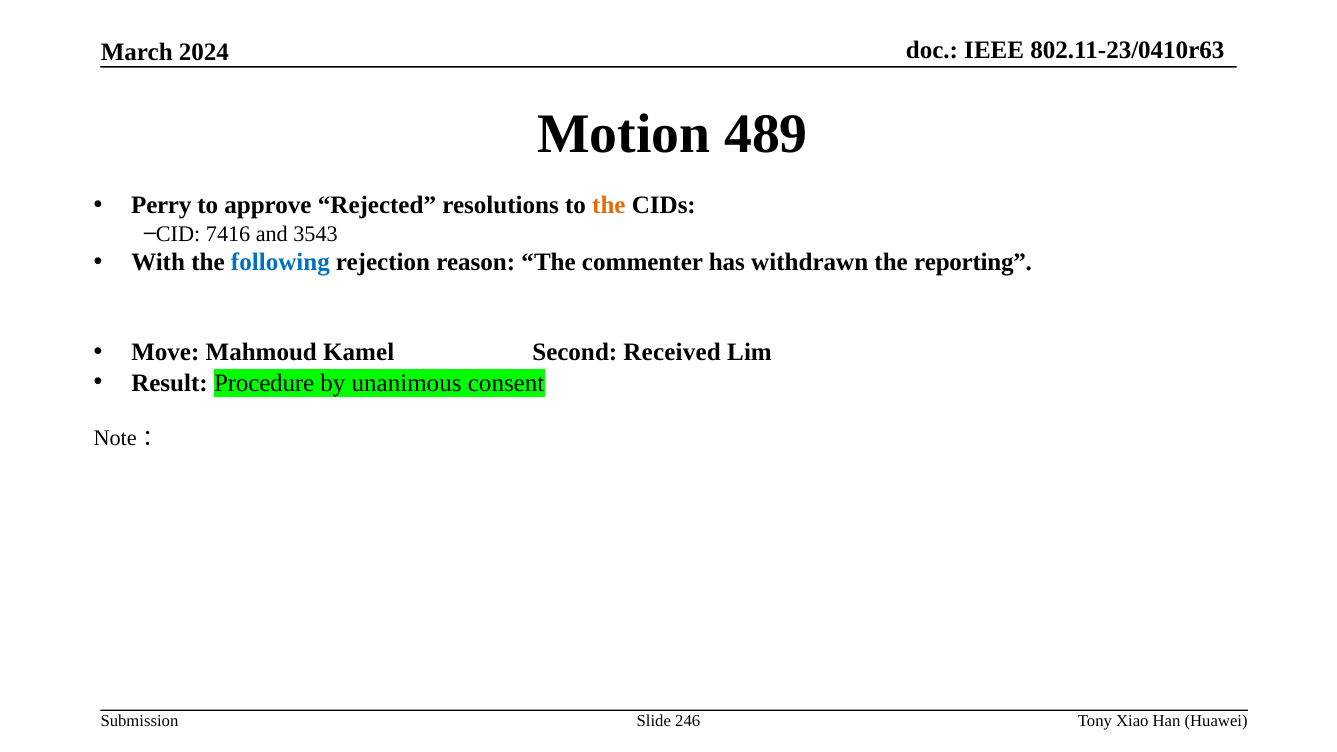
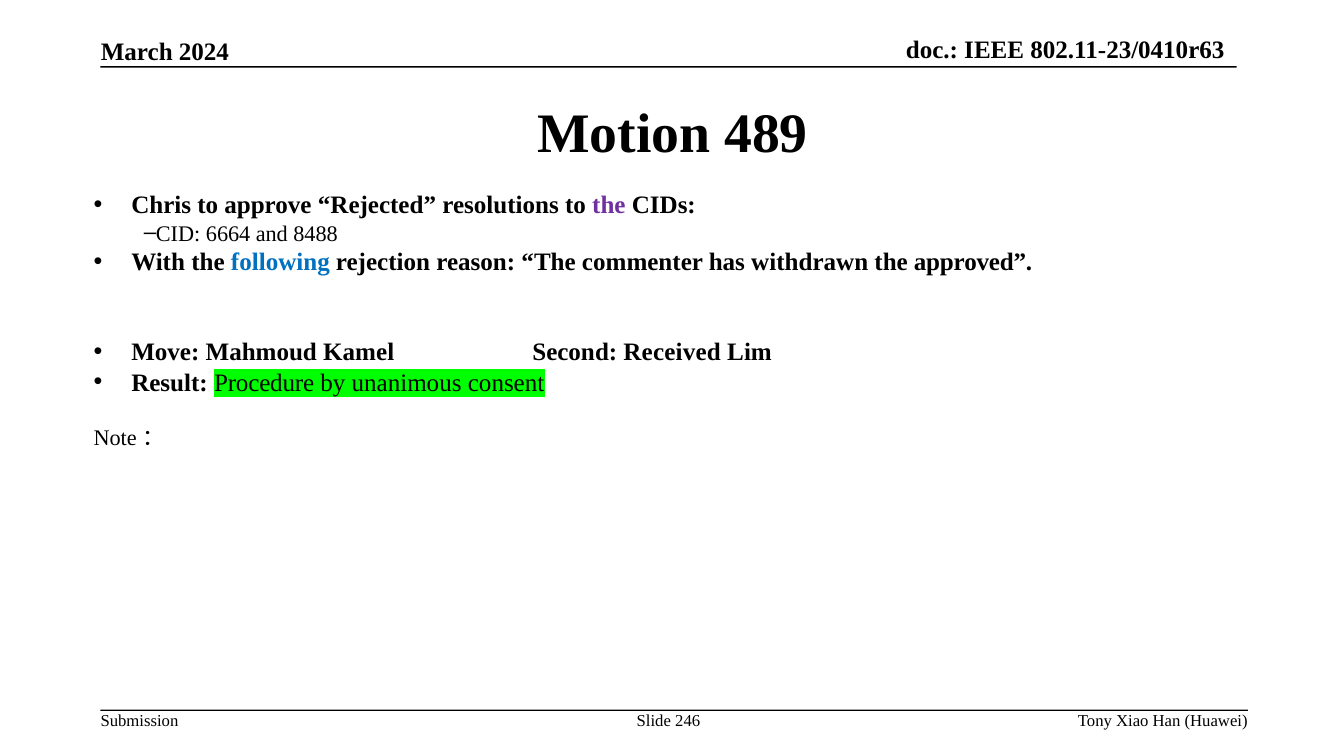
Perry: Perry -> Chris
the at (609, 206) colour: orange -> purple
7416: 7416 -> 6664
3543: 3543 -> 8488
reporting: reporting -> approved
